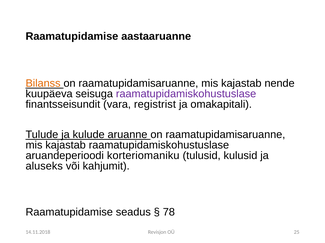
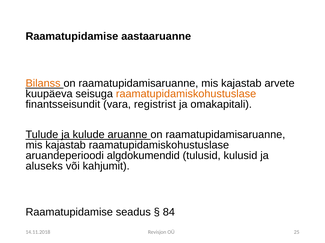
nende: nende -> arvete
raamatupidamiskohustuslase at (186, 94) colour: purple -> orange
korteriomaniku: korteriomaniku -> algdokumendid
78: 78 -> 84
